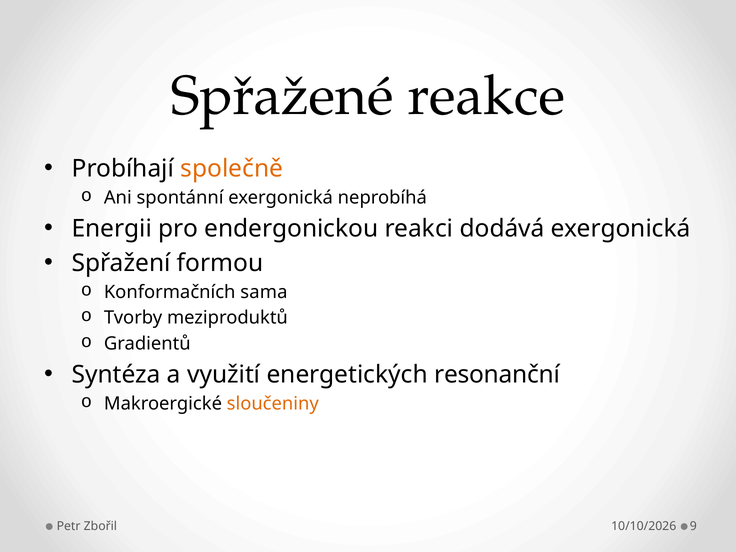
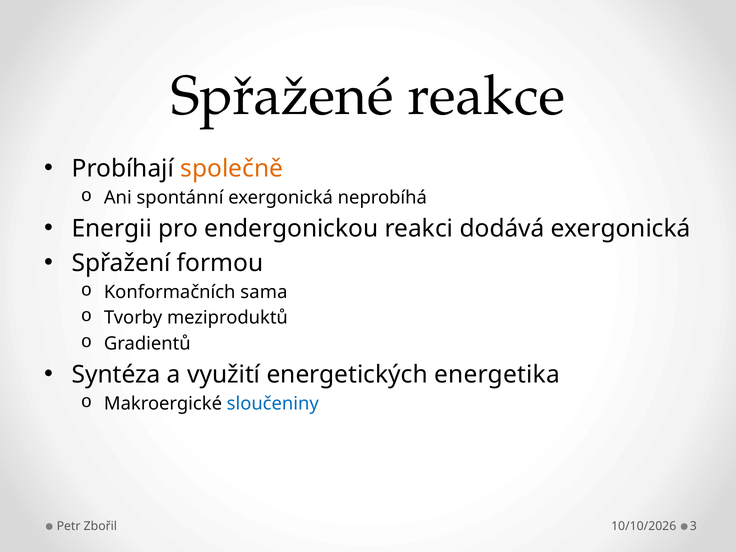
resonanční: resonanční -> energetika
sloučeniny colour: orange -> blue
9: 9 -> 3
